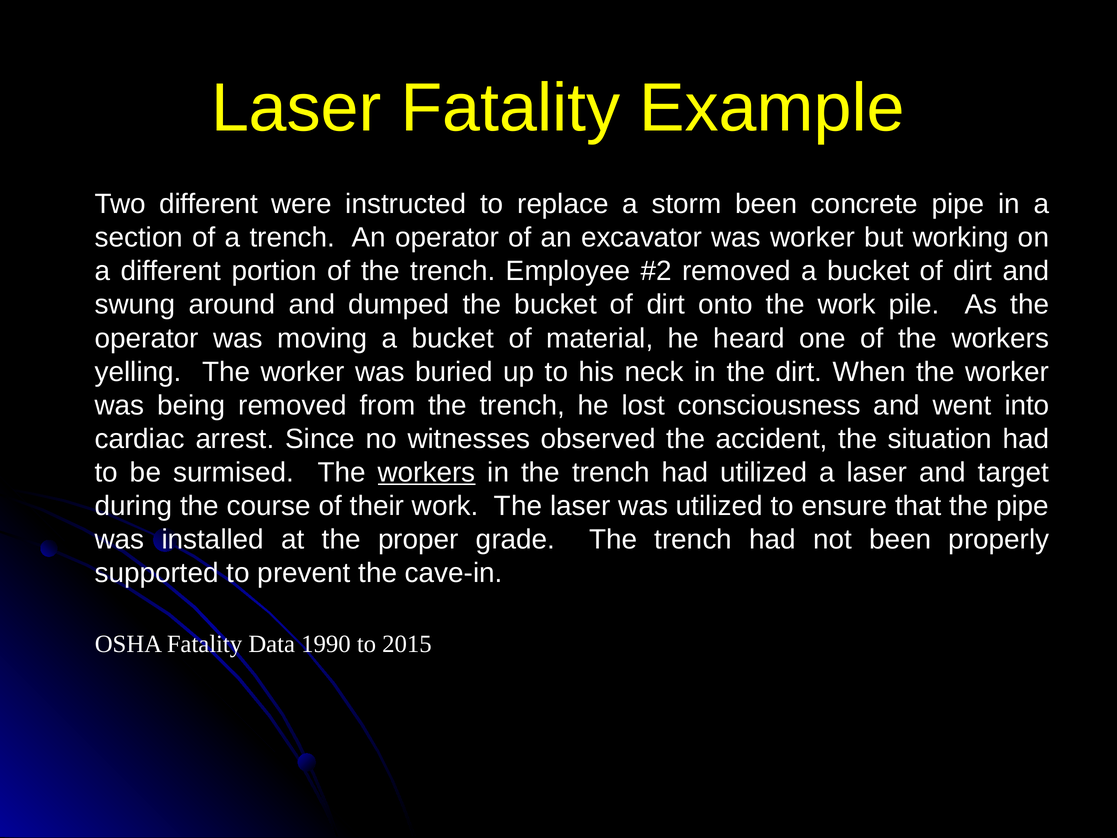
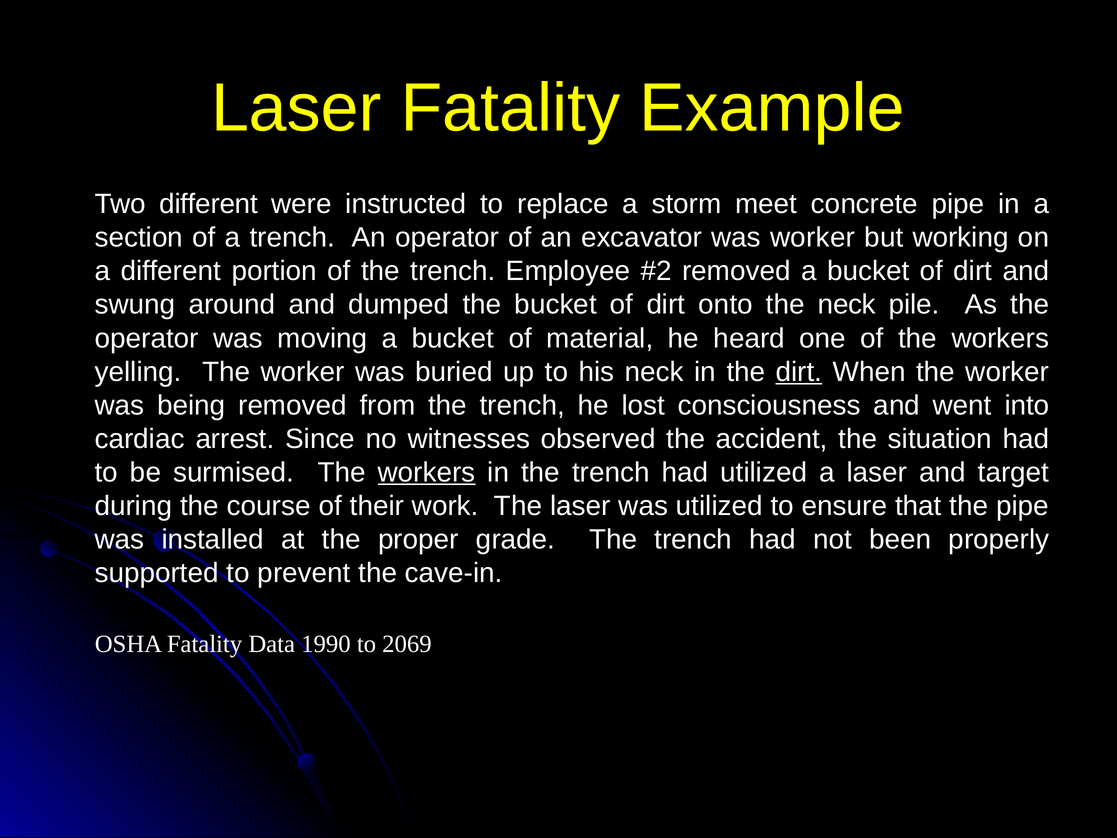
storm been: been -> meet
the work: work -> neck
dirt at (799, 372) underline: none -> present
2015: 2015 -> 2069
